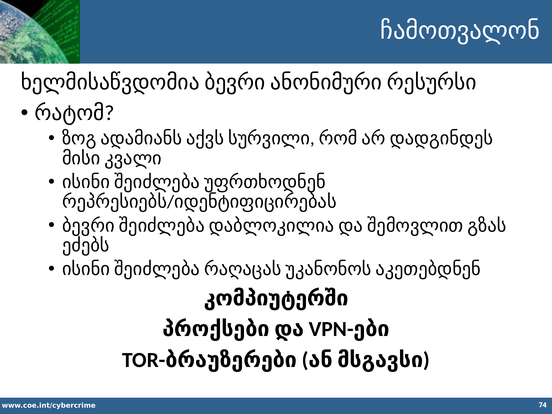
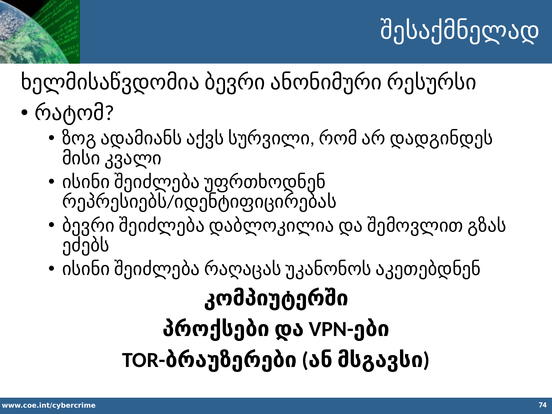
ჩამოთვალონ: ჩამოთვალონ -> შესაქმნელად
